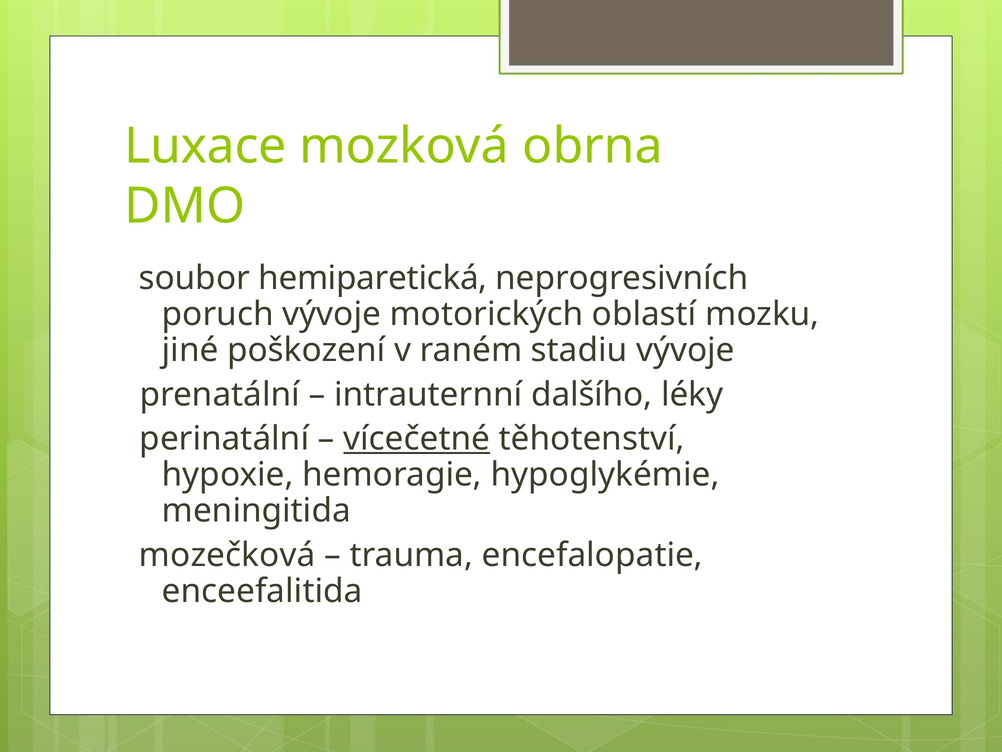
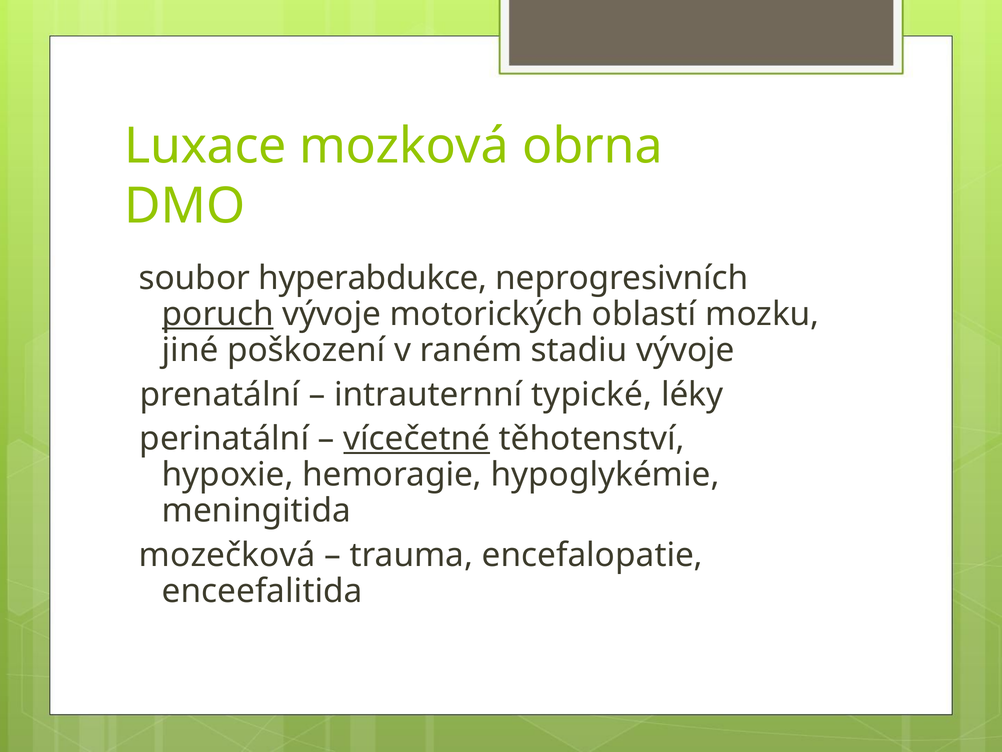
hemiparetická: hemiparetická -> hyperabdukce
poruch underline: none -> present
dalšího: dalšího -> typické
